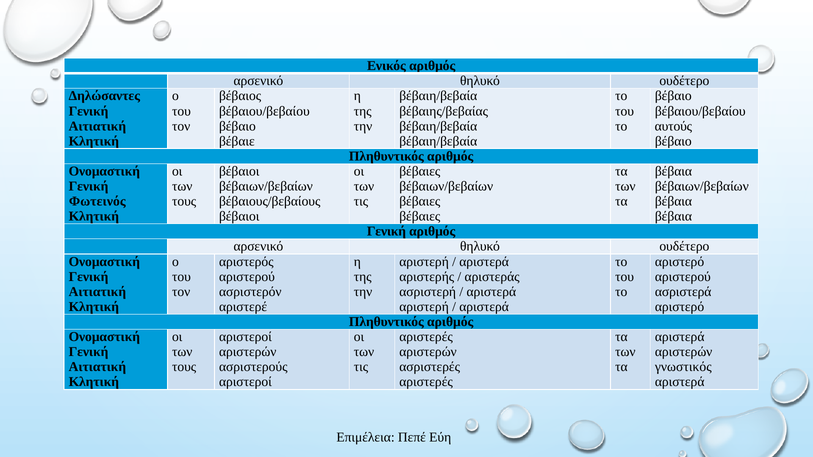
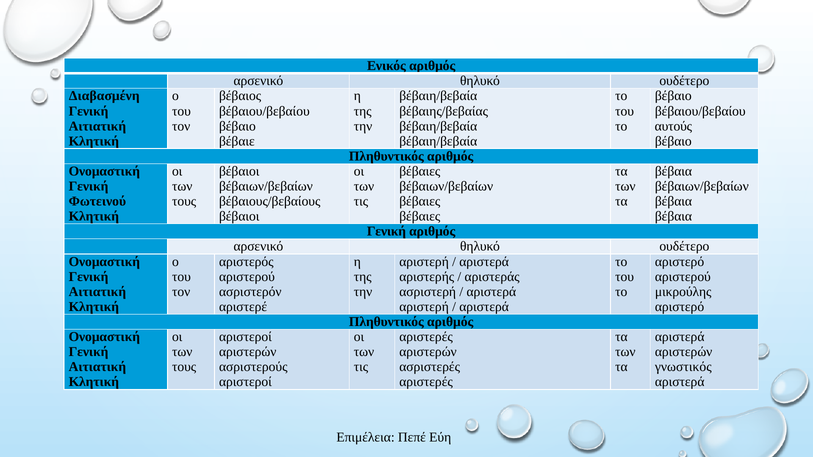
Δηλώσαντες: Δηλώσαντες -> Διαβασμένη
Φωτεινός: Φωτεινός -> Φωτεινού
ασριστερά: ασριστερά -> μικρούλης
